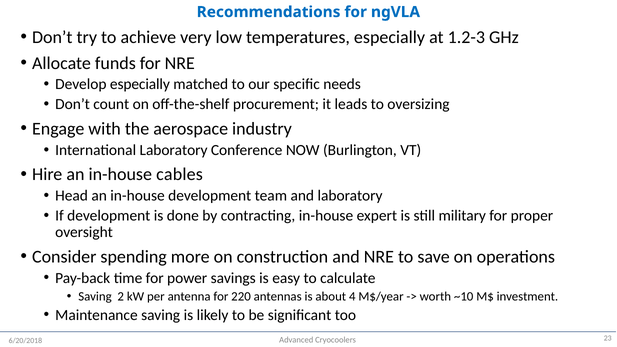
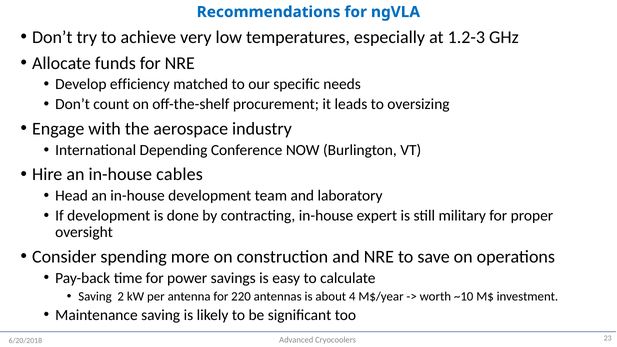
Develop especially: especially -> efficiency
International Laboratory: Laboratory -> Depending
